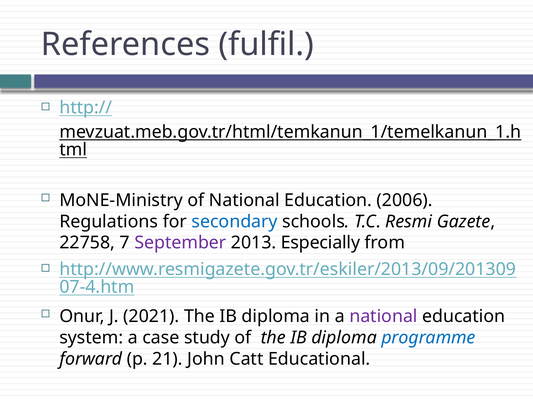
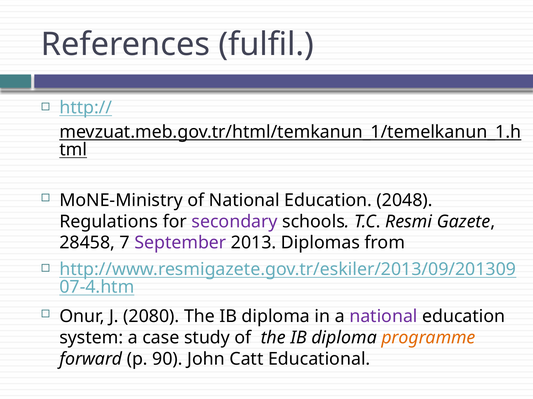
2006: 2006 -> 2048
secondary colour: blue -> purple
22758: 22758 -> 28458
Especially: Especially -> Diplomas
2021: 2021 -> 2080
programme colour: blue -> orange
21: 21 -> 90
